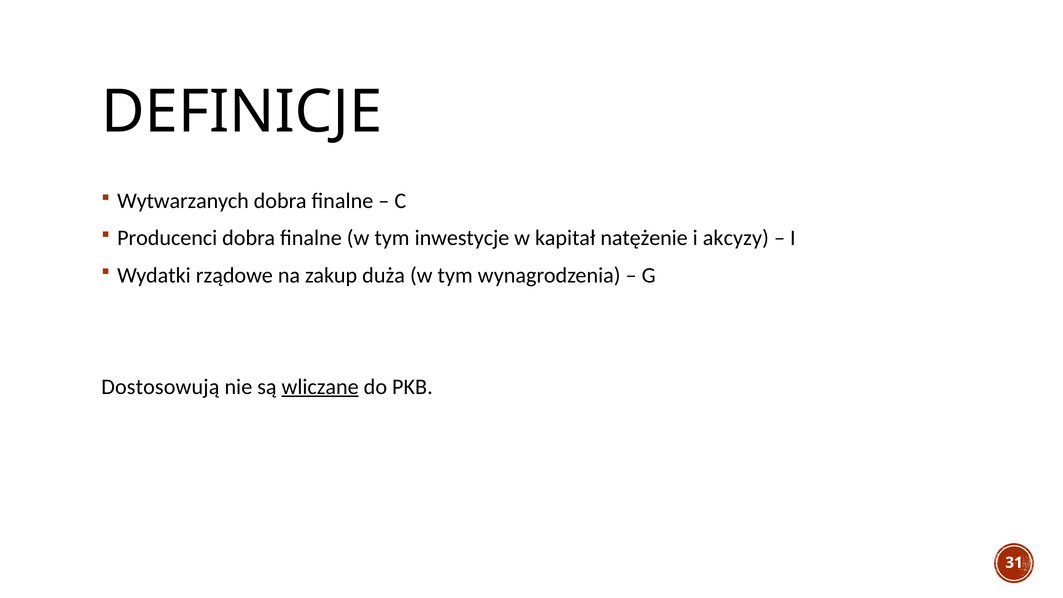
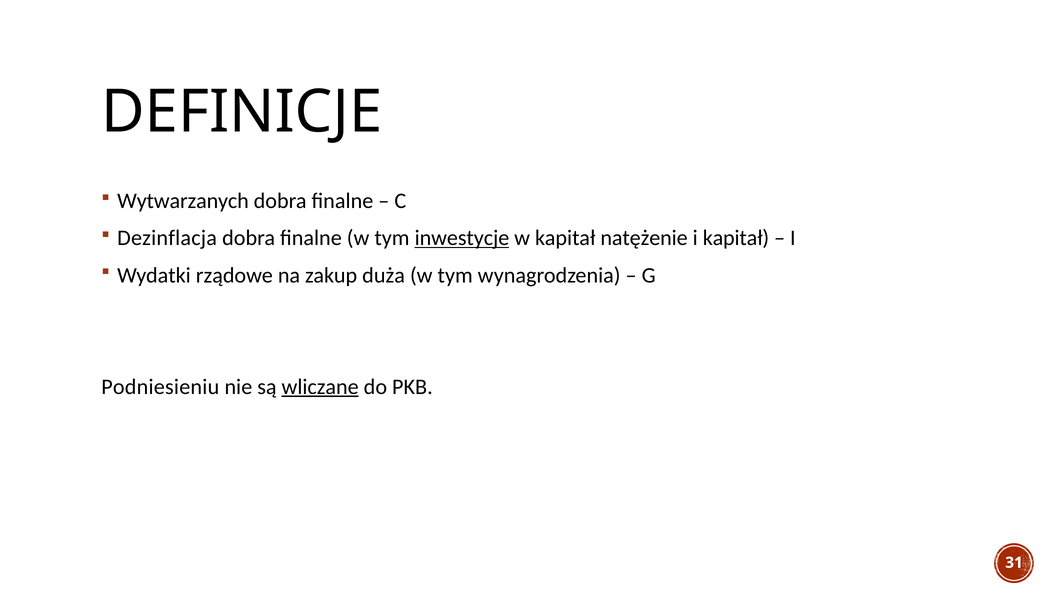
Producenci: Producenci -> Dezinflacja
inwestycje underline: none -> present
i akcyzy: akcyzy -> kapitał
Dostosowują: Dostosowują -> Podniesieniu
